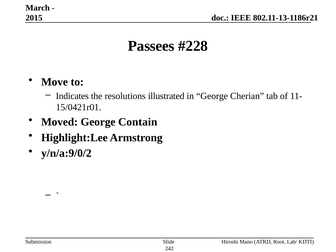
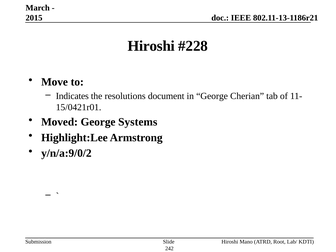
Passees at (151, 46): Passees -> Hiroshi
illustrated: illustrated -> document
Contain: Contain -> Systems
